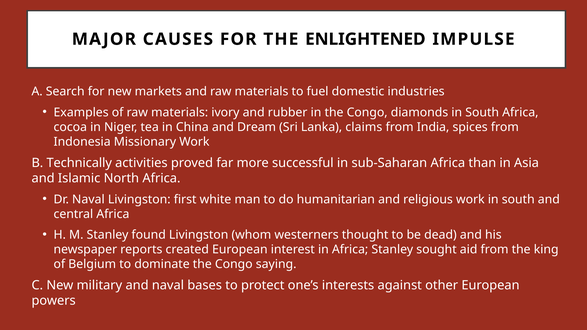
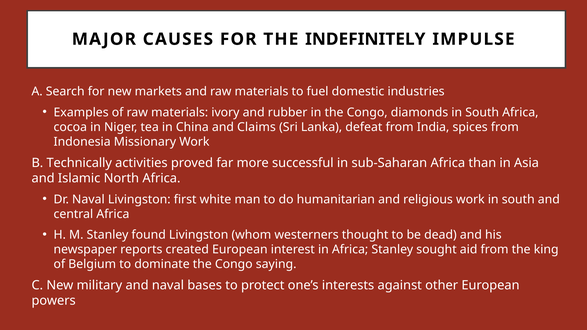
ENLIGHTENED: ENLIGHTENED -> INDEFINITELY
Dream: Dream -> Claims
claims: claims -> defeat
